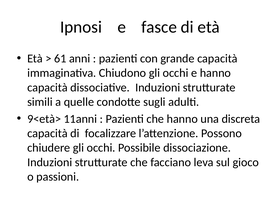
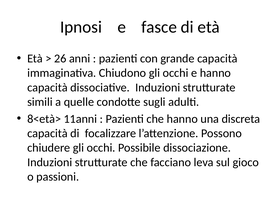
61: 61 -> 26
9<età>: 9<età> -> 8<età>
